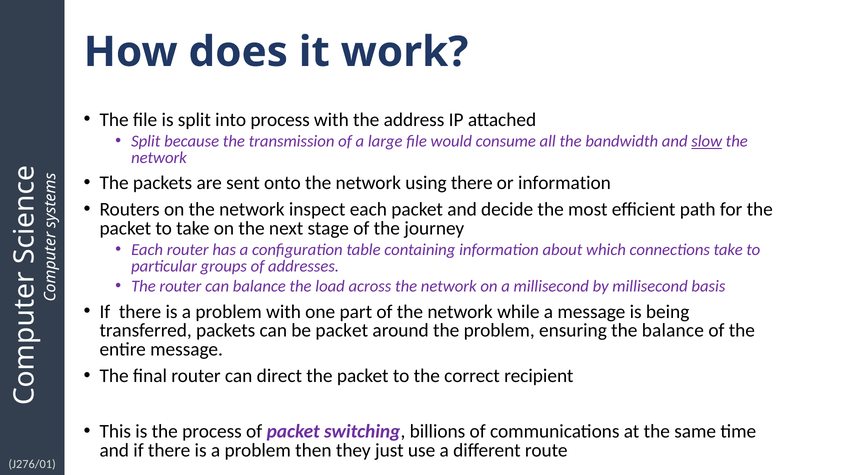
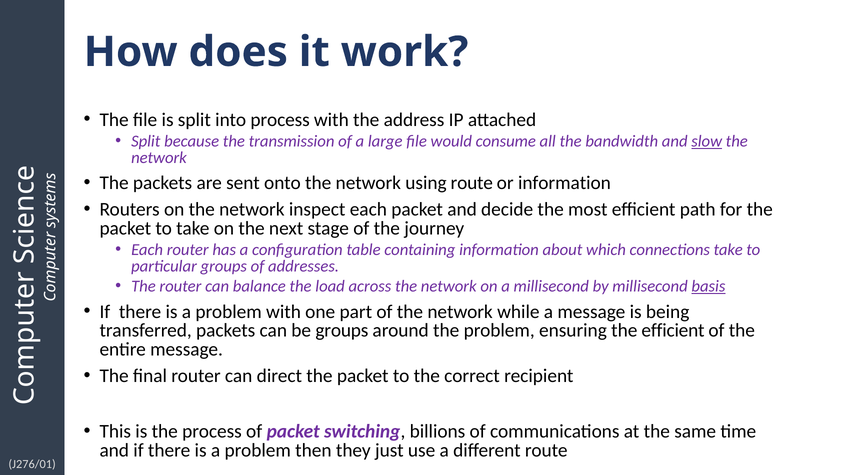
using there: there -> route
basis underline: none -> present
be packet: packet -> groups
the balance: balance -> efficient
